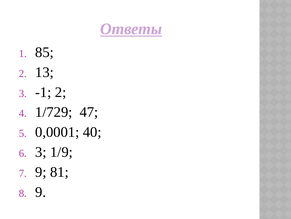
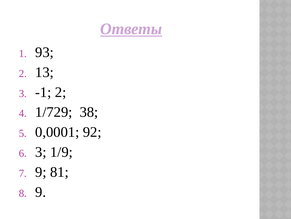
85: 85 -> 93
47: 47 -> 38
40: 40 -> 92
